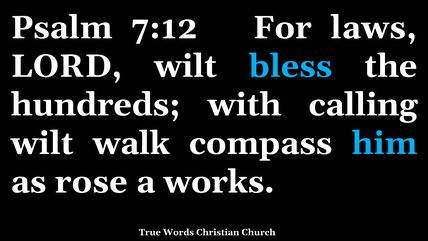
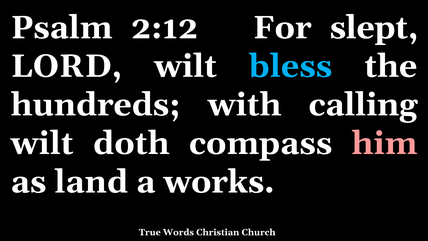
7:12: 7:12 -> 2:12
laws: laws -> slept
walk: walk -> doth
him colour: light blue -> pink
rose: rose -> land
